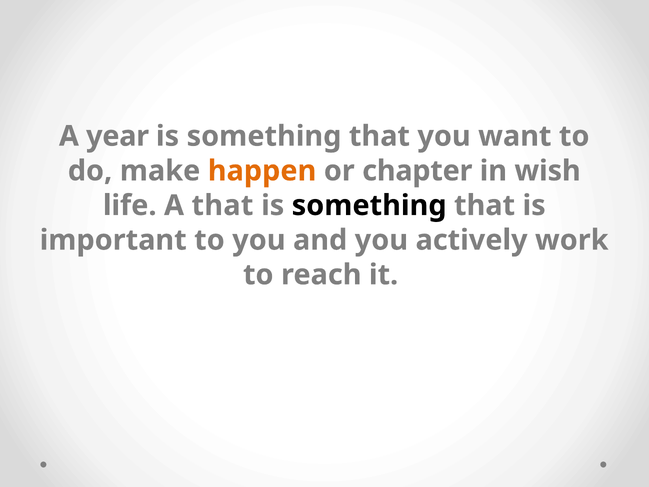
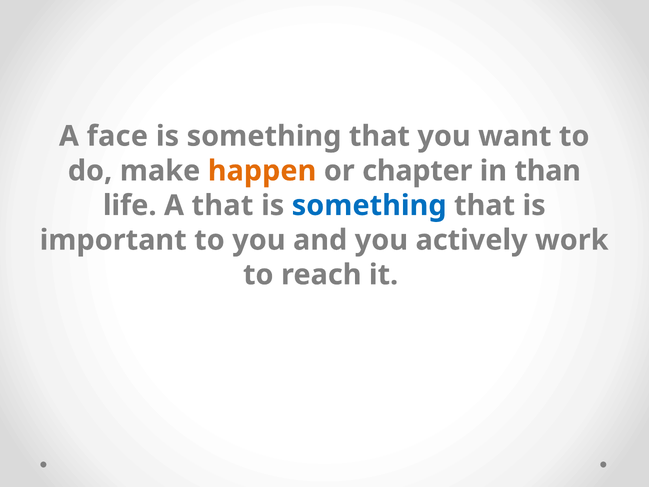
year: year -> face
wish: wish -> than
something at (369, 205) colour: black -> blue
